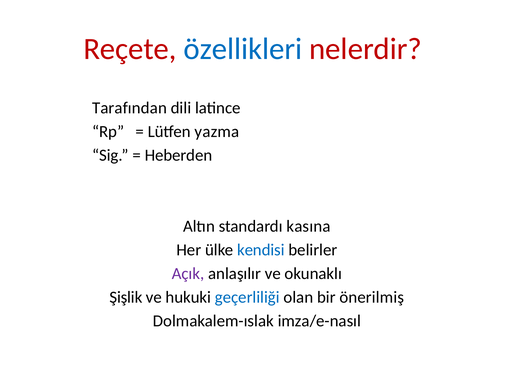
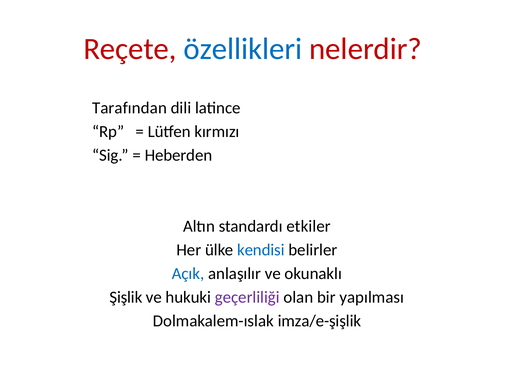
yazma: yazma -> kırmızı
kasına: kasına -> etkiler
Açık colour: purple -> blue
geçerliliği colour: blue -> purple
önerilmiş: önerilmiş -> yapılması
imza/e-nasıl: imza/e-nasıl -> imza/e-şişlik
